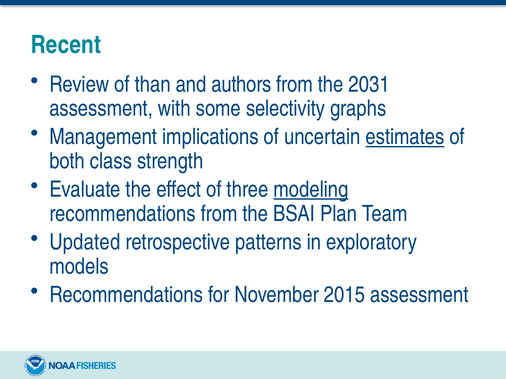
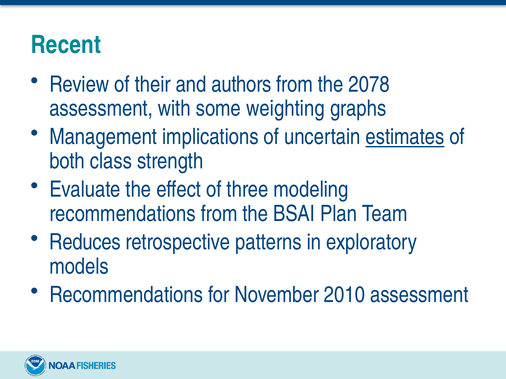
than: than -> their
2031: 2031 -> 2078
selectivity: selectivity -> weighting
modeling underline: present -> none
Updated: Updated -> Reduces
2015: 2015 -> 2010
